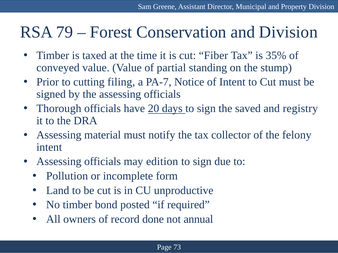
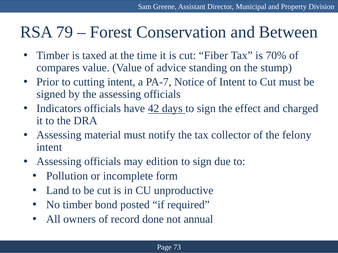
and Division: Division -> Between
35%: 35% -> 70%
conveyed: conveyed -> compares
partial: partial -> advice
cutting filing: filing -> intent
Thorough: Thorough -> Indicators
20: 20 -> 42
saved: saved -> effect
registry: registry -> charged
